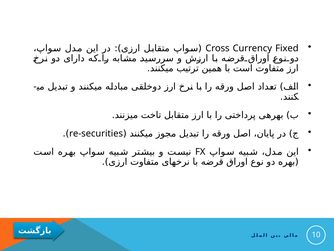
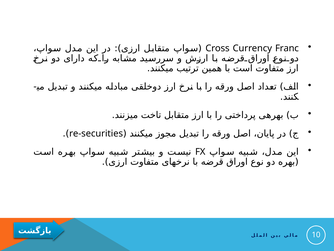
Fixed: Fixed -> Franc
